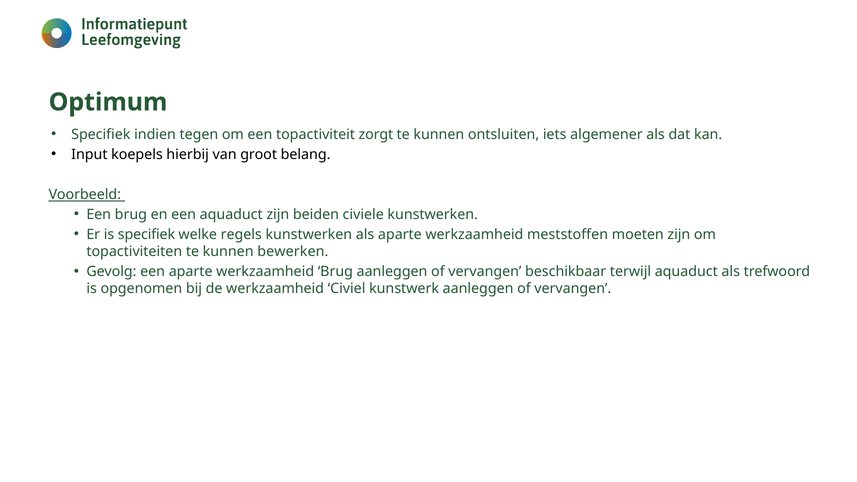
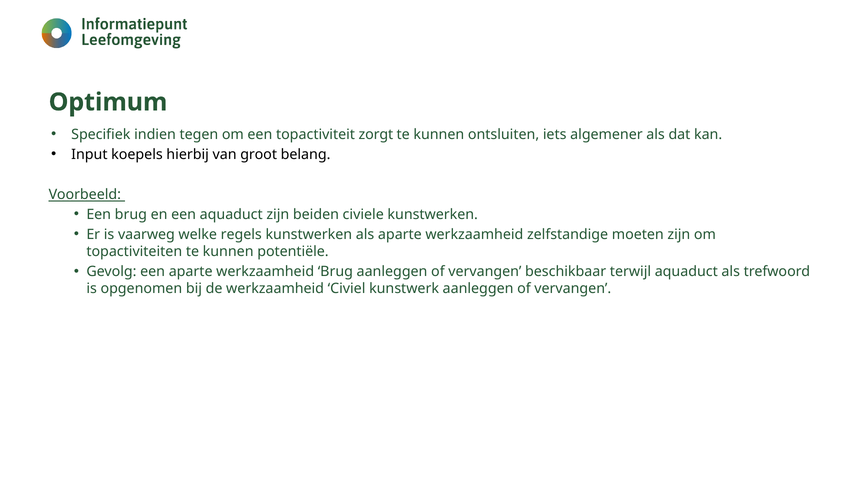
is specifiek: specifiek -> vaarweg
meststoffen: meststoffen -> zelfstandige
bewerken: bewerken -> potentiële
